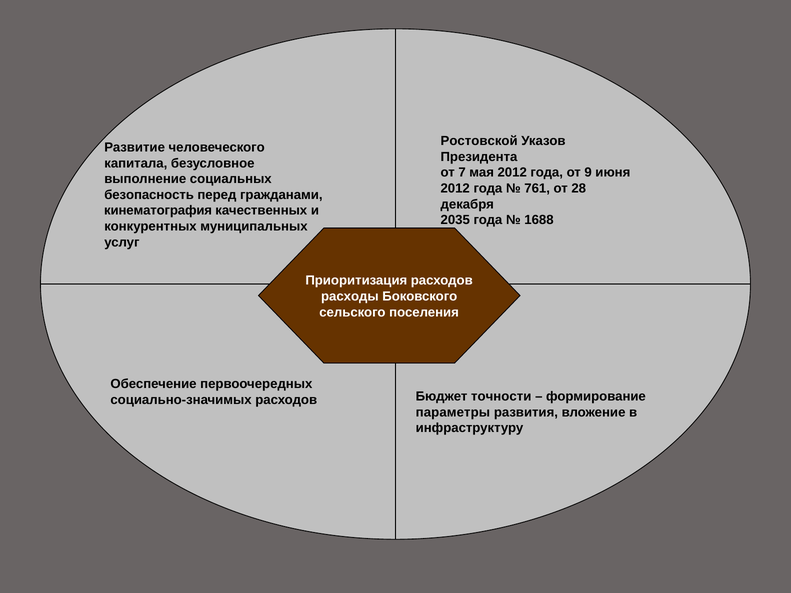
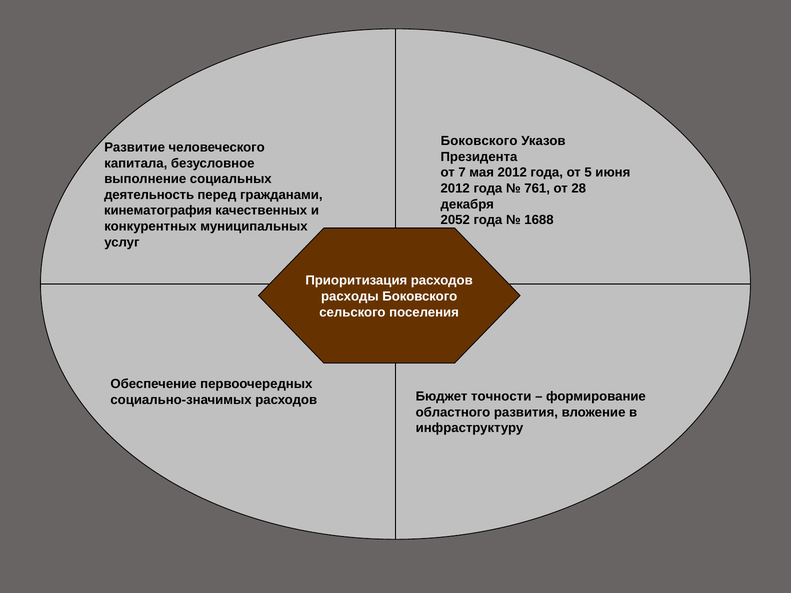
Ростовской at (479, 141): Ростовской -> Боковского
9: 9 -> 5
безопасность: безопасность -> деятельность
2035: 2035 -> 2052
параметры: параметры -> областного
